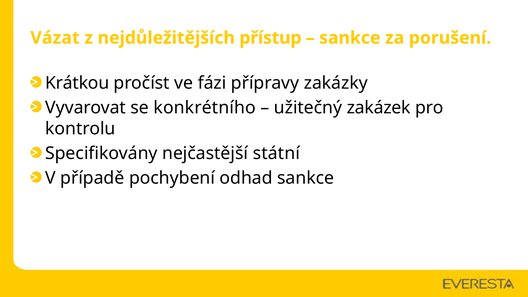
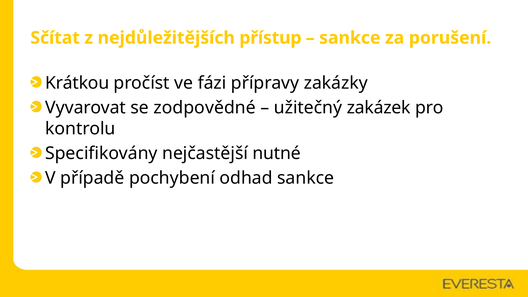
Vázat: Vázat -> Sčítat
konkrétního: konkrétního -> zodpovědné
státní: státní -> nutné
